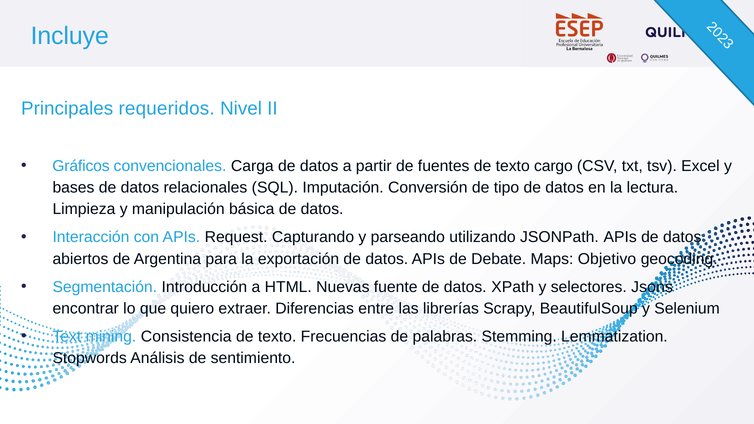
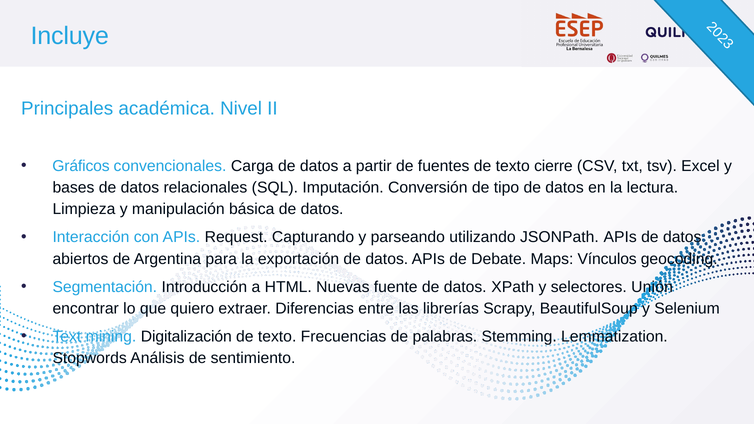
requeridos: requeridos -> académica
cargo: cargo -> cierre
Objetivo: Objetivo -> Vínculos
Jsons: Jsons -> Unión
Consistencia: Consistencia -> Digitalización
